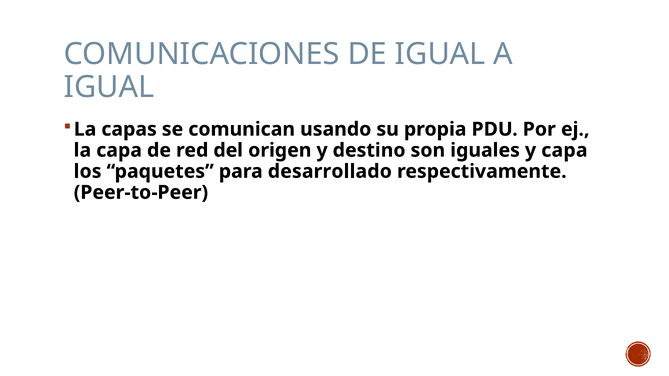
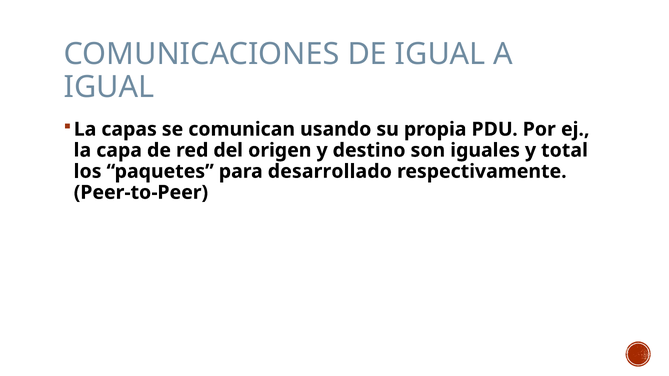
y capa: capa -> total
